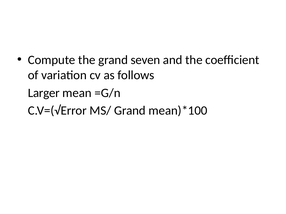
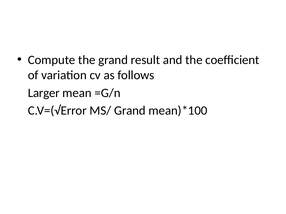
seven: seven -> result
